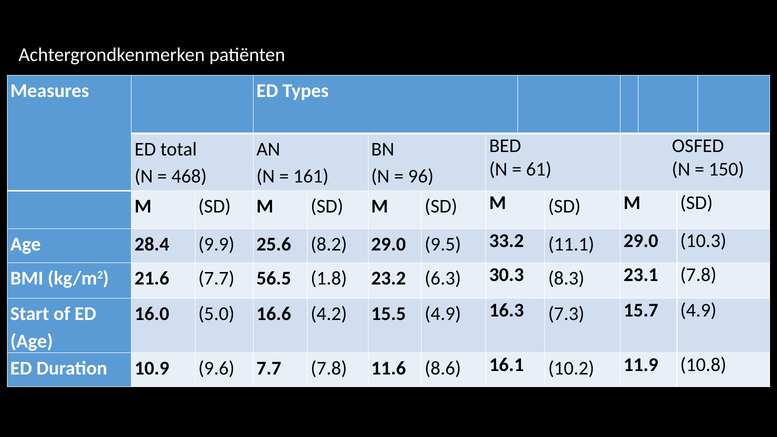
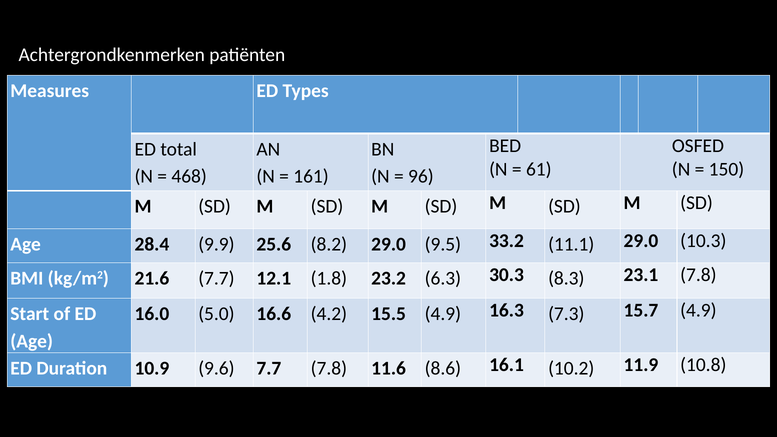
56.5: 56.5 -> 12.1
